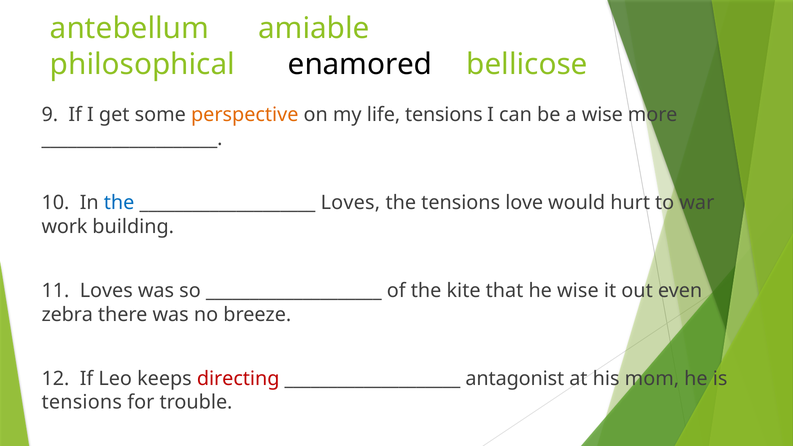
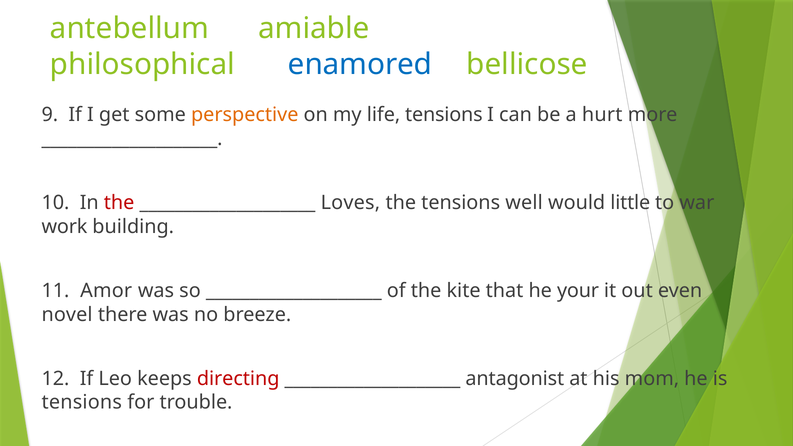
enamored colour: black -> blue
a wise: wise -> hurt
the at (119, 203) colour: blue -> red
love: love -> well
hurt: hurt -> little
11 Loves: Loves -> Amor
he wise: wise -> your
zebra: zebra -> novel
